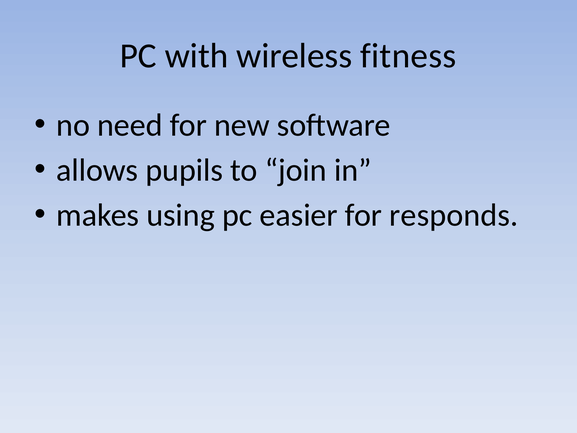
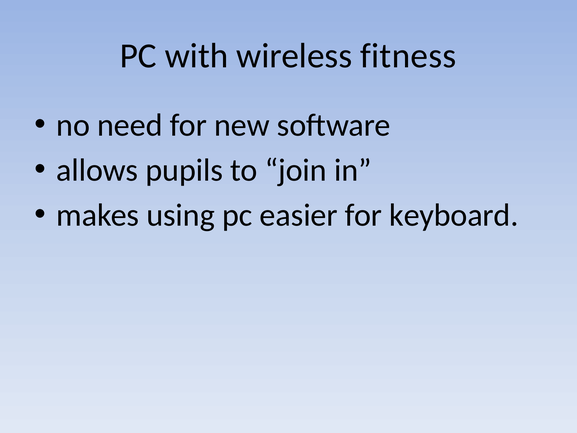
responds: responds -> keyboard
